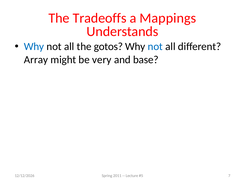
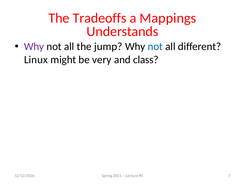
Why at (34, 47) colour: blue -> purple
gotos: gotos -> jump
Array: Array -> Linux
base: base -> class
